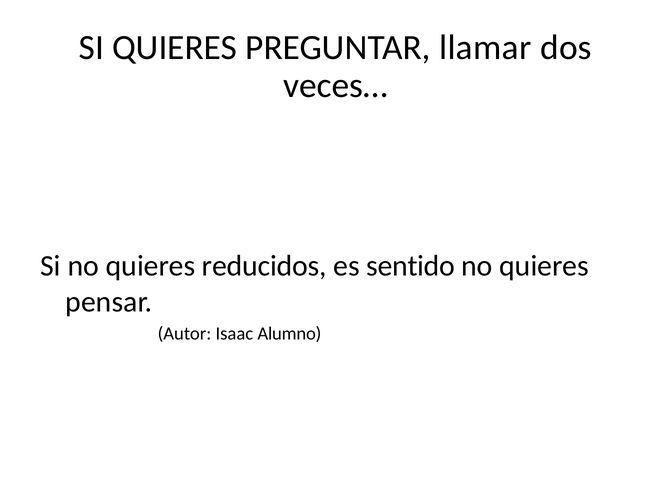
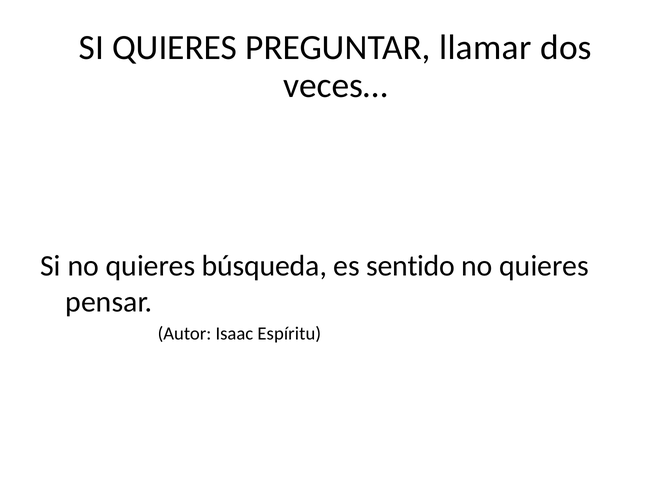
reducidos: reducidos -> búsqueda
Alumno: Alumno -> Espíritu
